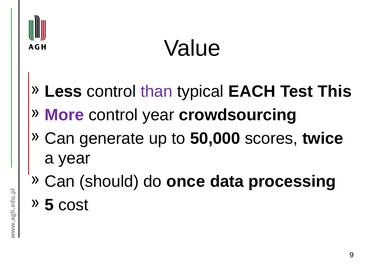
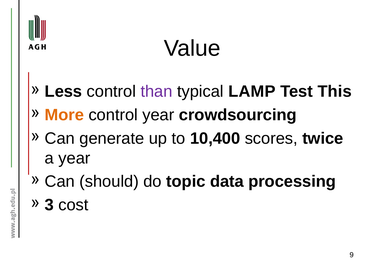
EACH: EACH -> LAMP
More colour: purple -> orange
50,000: 50,000 -> 10,400
once: once -> topic
5: 5 -> 3
